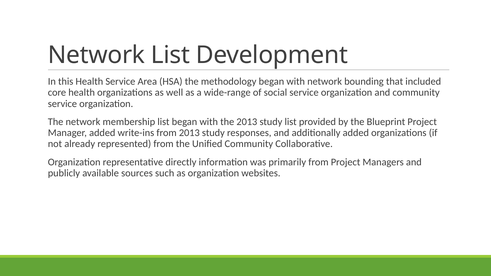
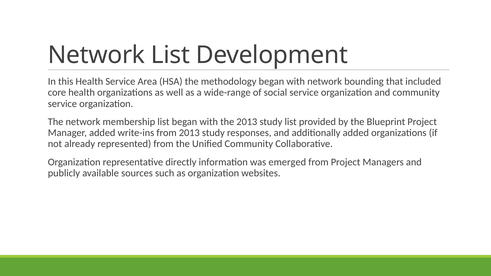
primarily: primarily -> emerged
